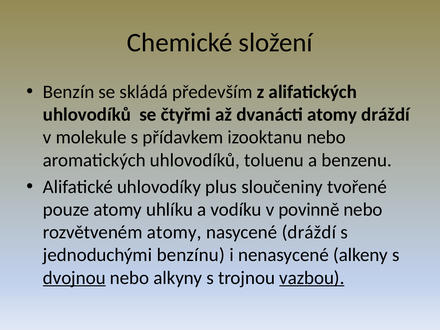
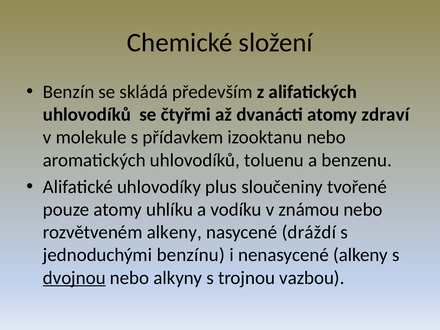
atomy dráždí: dráždí -> zdraví
povinně: povinně -> známou
rozvětveném atomy: atomy -> alkeny
vazbou underline: present -> none
